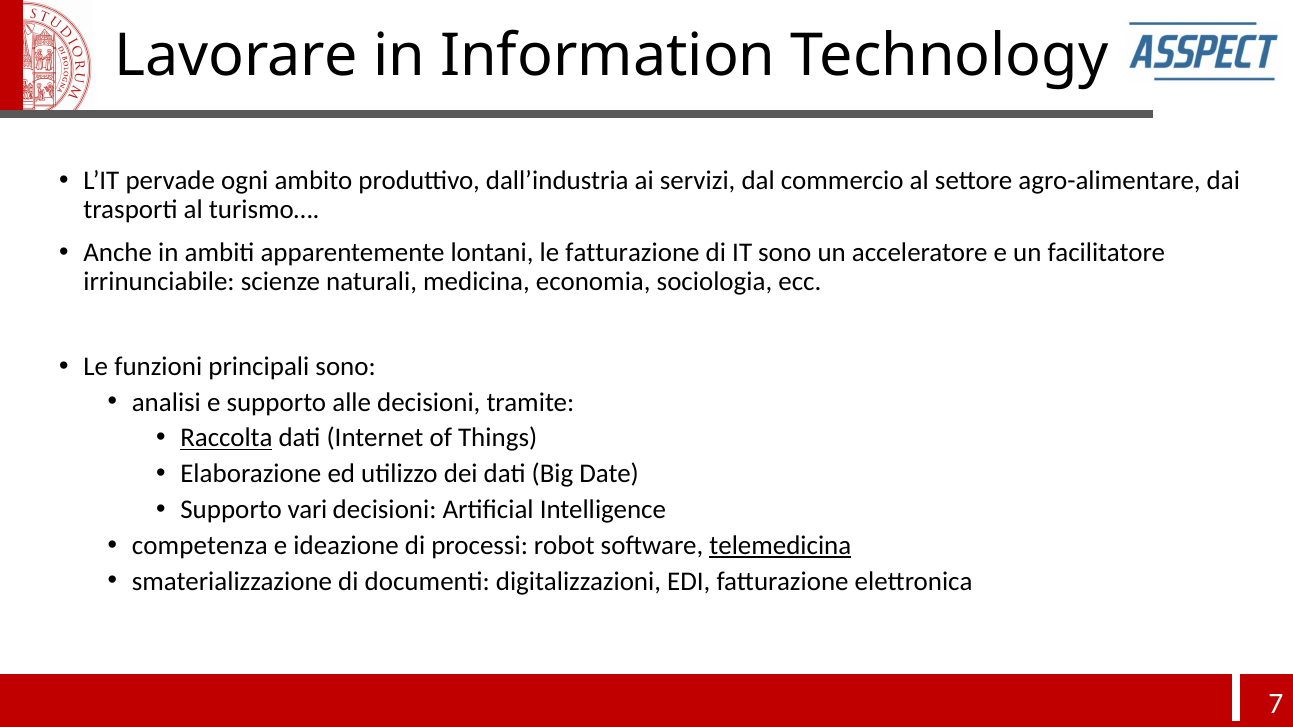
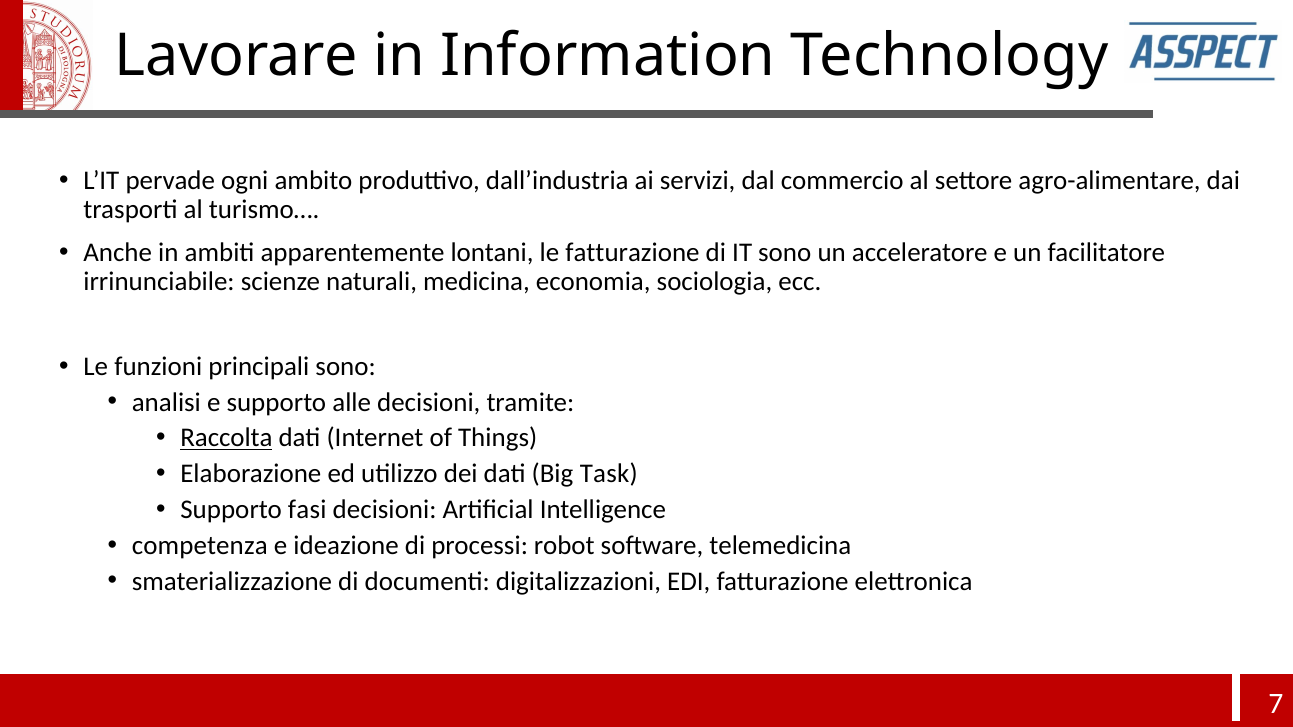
Date: Date -> Task
vari: vari -> fasi
telemedicina underline: present -> none
